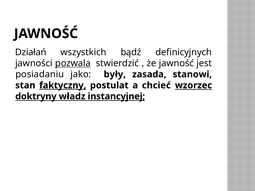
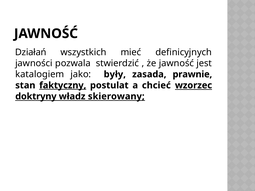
bądź: bądź -> mieć
pozwala underline: present -> none
posiadaniu: posiadaniu -> katalogiem
stanowi: stanowi -> prawnie
instancyjnej: instancyjnej -> skierowany
